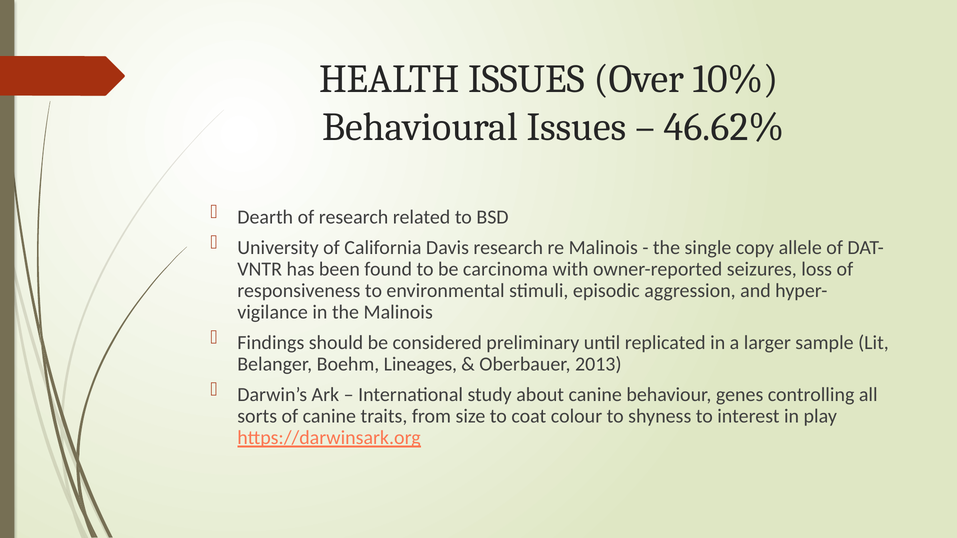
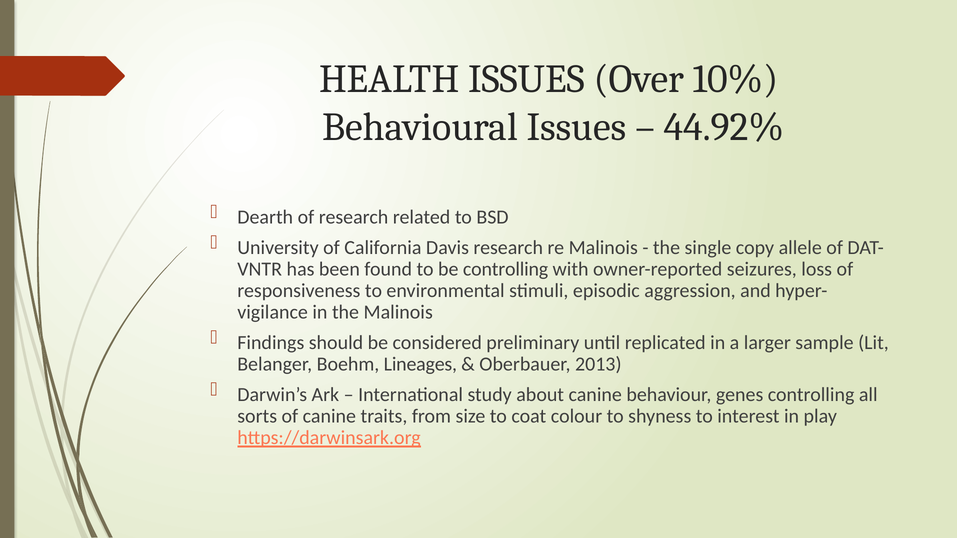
46.62%: 46.62% -> 44.92%
be carcinoma: carcinoma -> controlling
